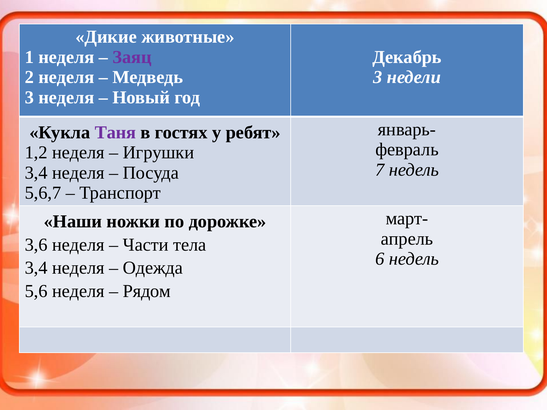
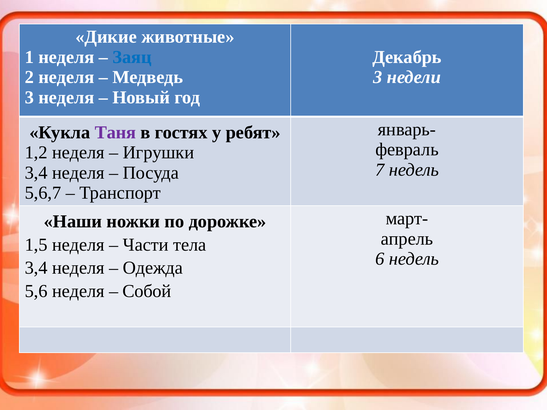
Заяц colour: purple -> blue
3,6: 3,6 -> 1,5
Рядом: Рядом -> Собой
